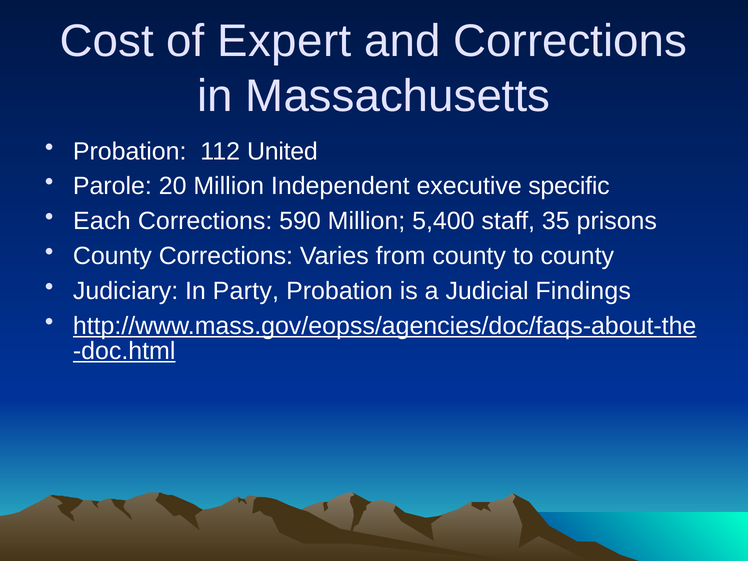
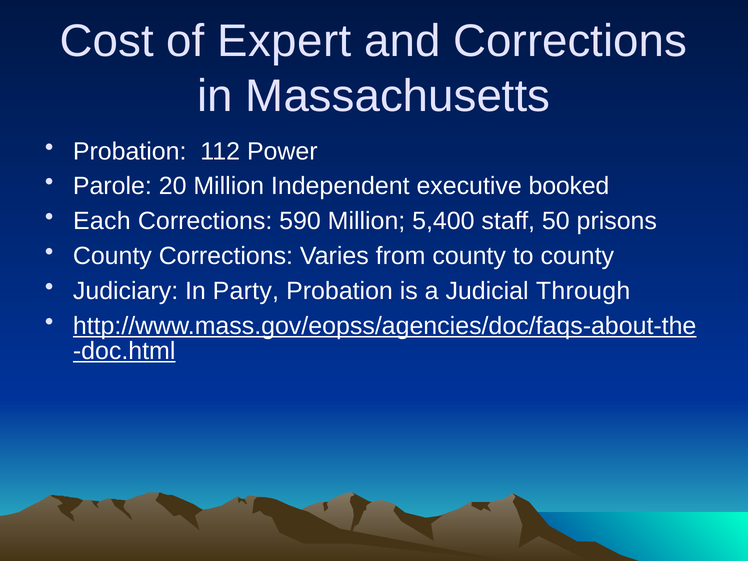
United: United -> Power
specific: specific -> booked
35: 35 -> 50
Findings: Findings -> Through
